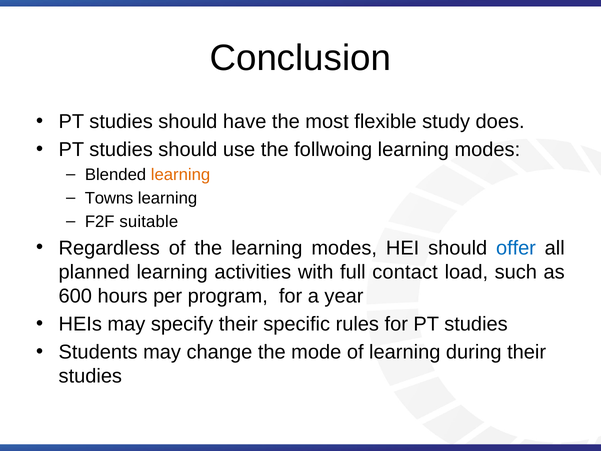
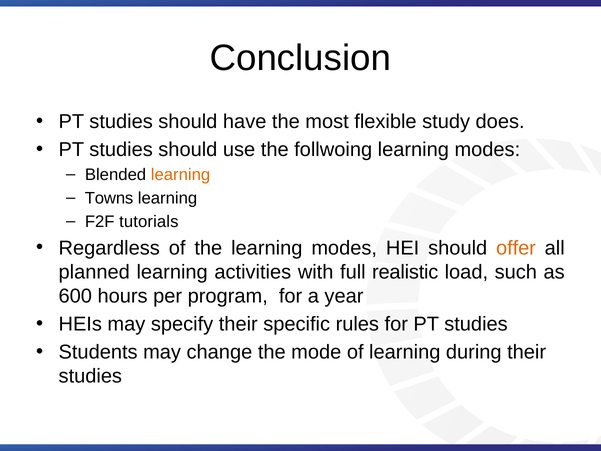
suitable: suitable -> tutorials
offer colour: blue -> orange
contact: contact -> realistic
